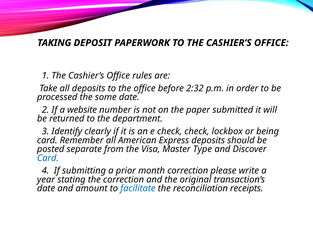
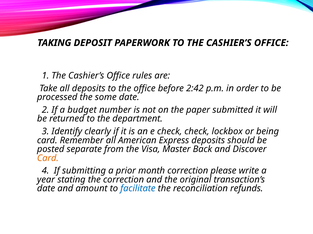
2:32: 2:32 -> 2:42
website: website -> budget
Type: Type -> Back
Card at (48, 159) colour: blue -> orange
receipts: receipts -> refunds
